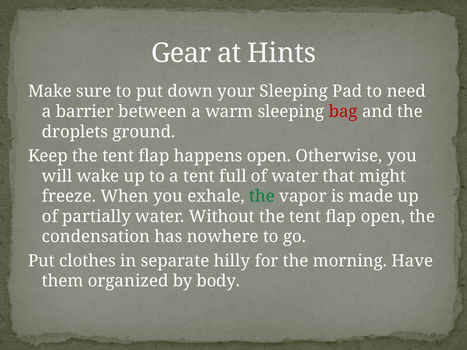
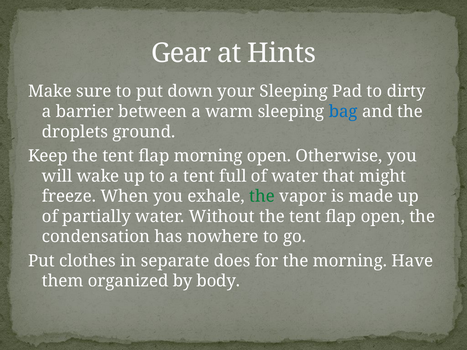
need: need -> dirty
bag colour: red -> blue
flap happens: happens -> morning
hilly: hilly -> does
